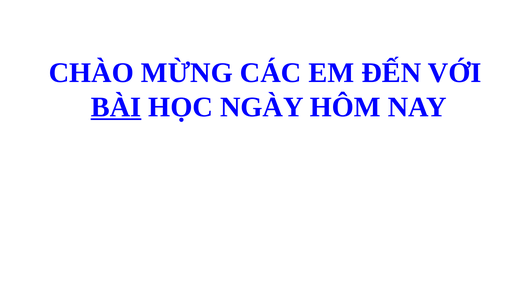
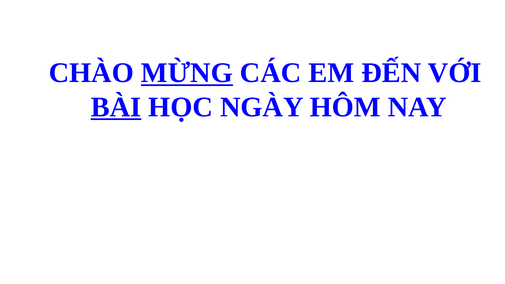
MỪNG underline: none -> present
